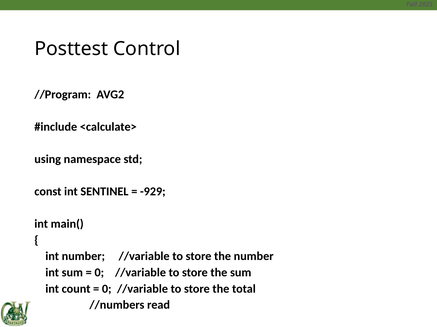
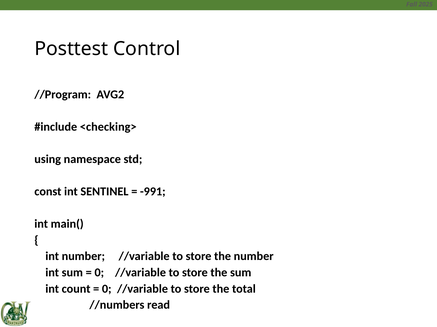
<calculate>: <calculate> -> <checking>
-929: -929 -> -991
